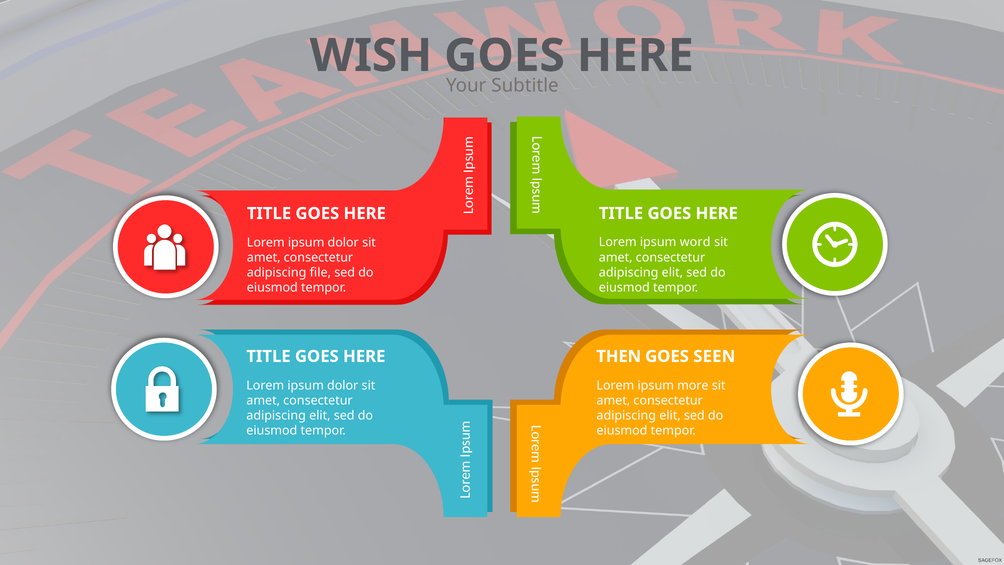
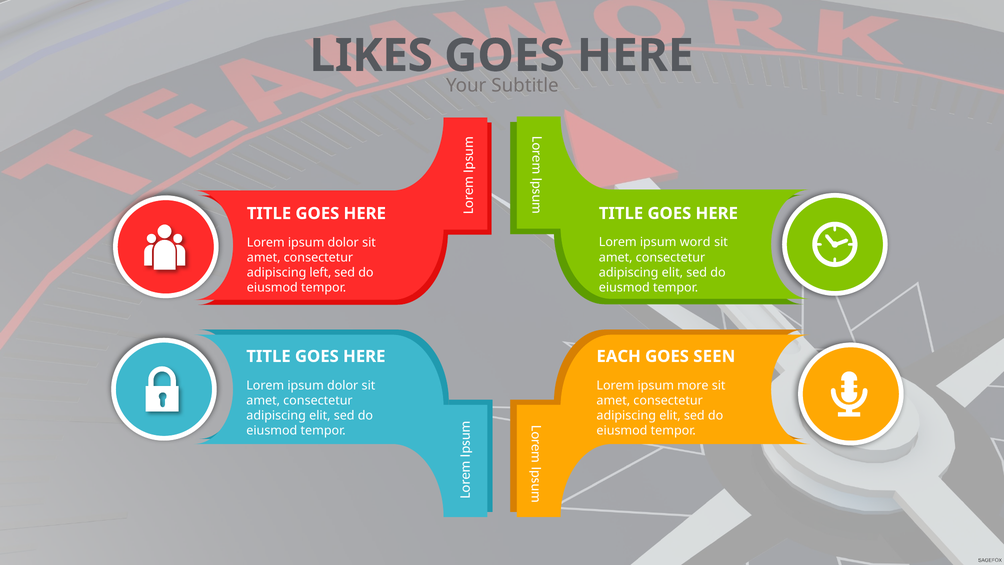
WISH: WISH -> LIKES
file: file -> left
THEN: THEN -> EACH
